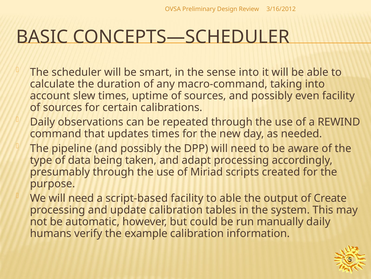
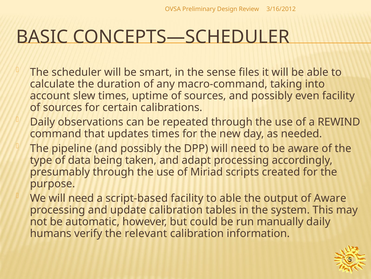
sense into: into -> files
of Create: Create -> Aware
example: example -> relevant
